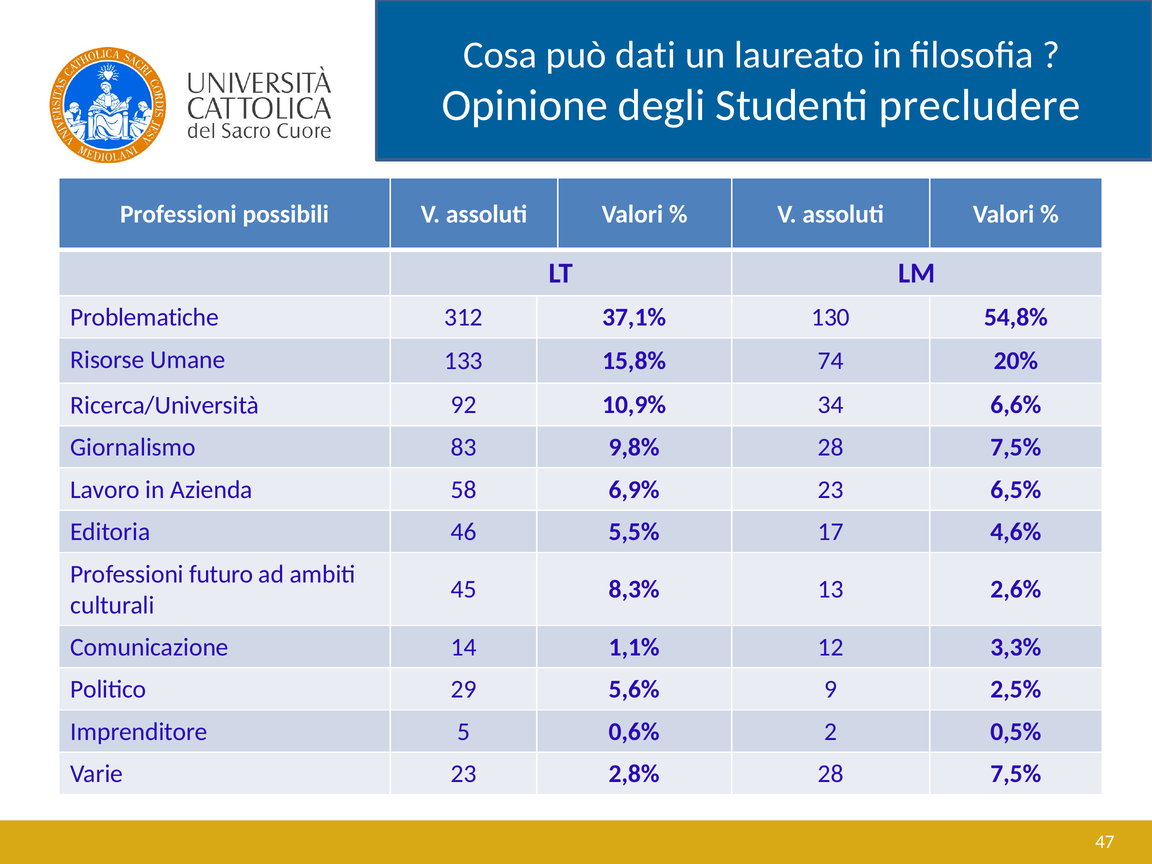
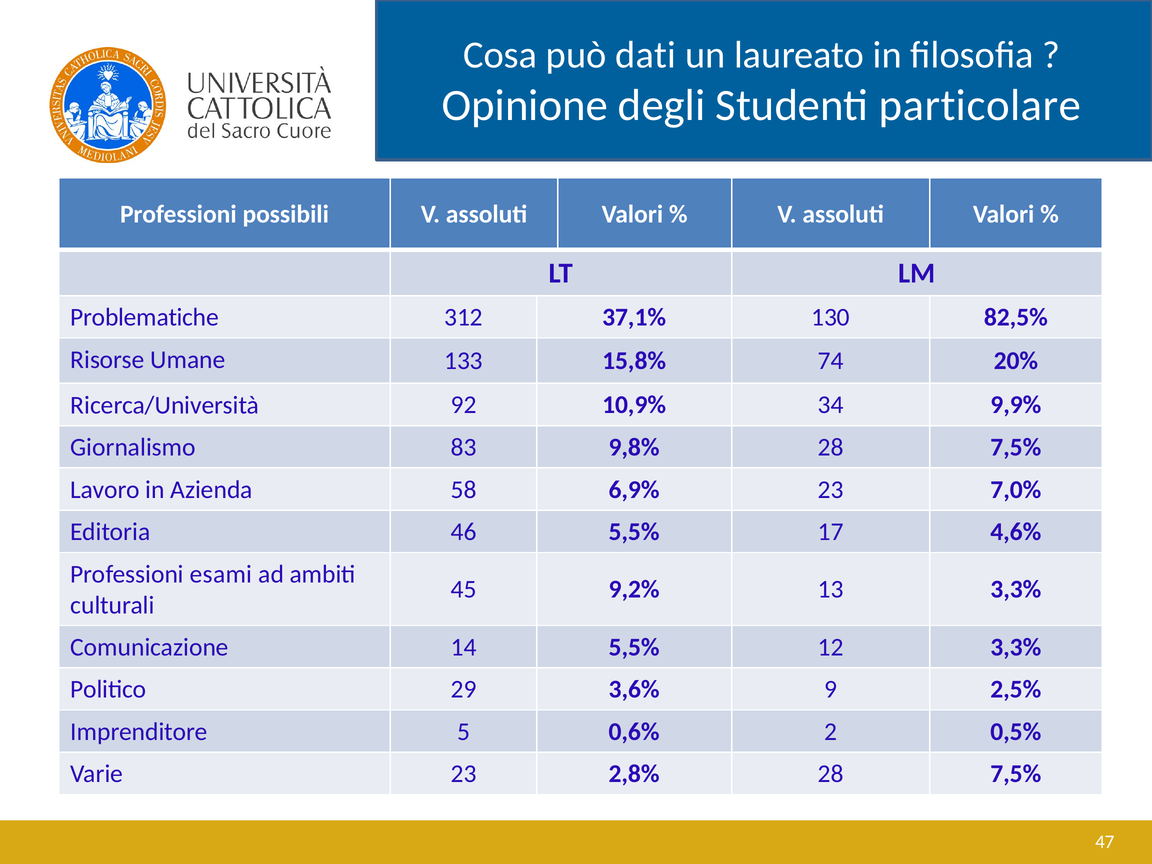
precludere: precludere -> particolare
54,8%: 54,8% -> 82,5%
6,6%: 6,6% -> 9,9%
6,5%: 6,5% -> 7,0%
futuro: futuro -> esami
8,3%: 8,3% -> 9,2%
13 2,6%: 2,6% -> 3,3%
14 1,1%: 1,1% -> 5,5%
5,6%: 5,6% -> 3,6%
